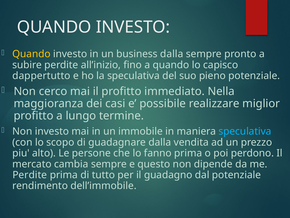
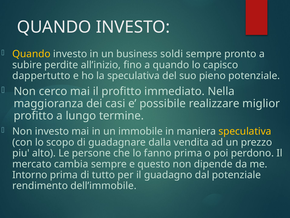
business dalla: dalla -> soldi
speculativa at (245, 131) colour: light blue -> yellow
Perdite at (30, 175): Perdite -> Intorno
